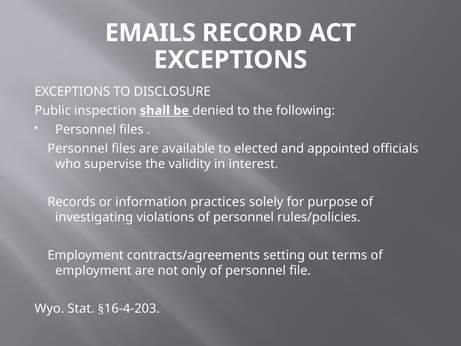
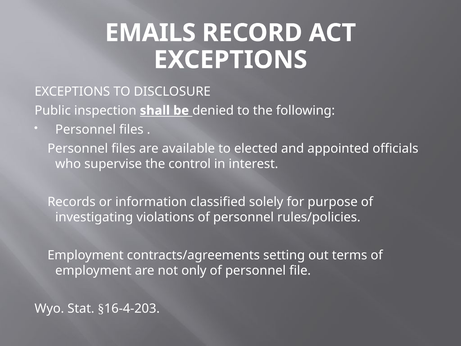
validity: validity -> control
practices: practices -> classified
